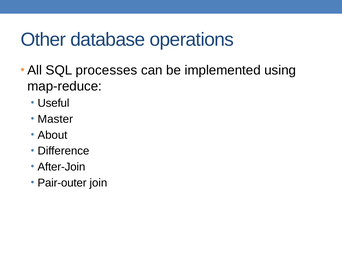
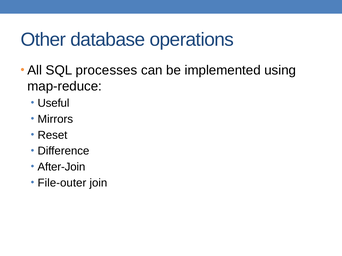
Master: Master -> Mirrors
About: About -> Reset
Pair-outer: Pair-outer -> File-outer
